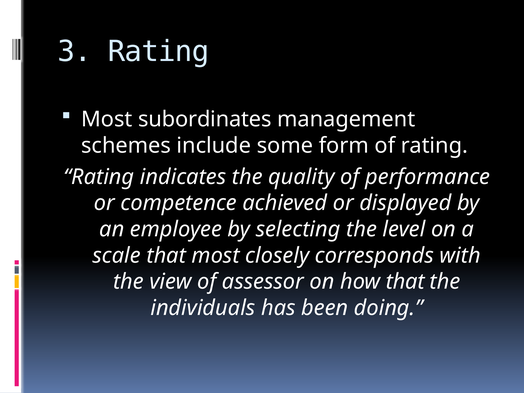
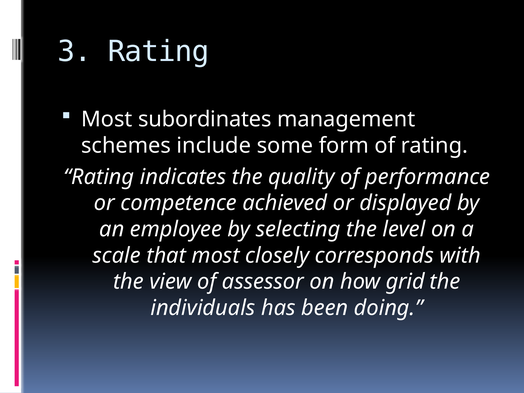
how that: that -> grid
